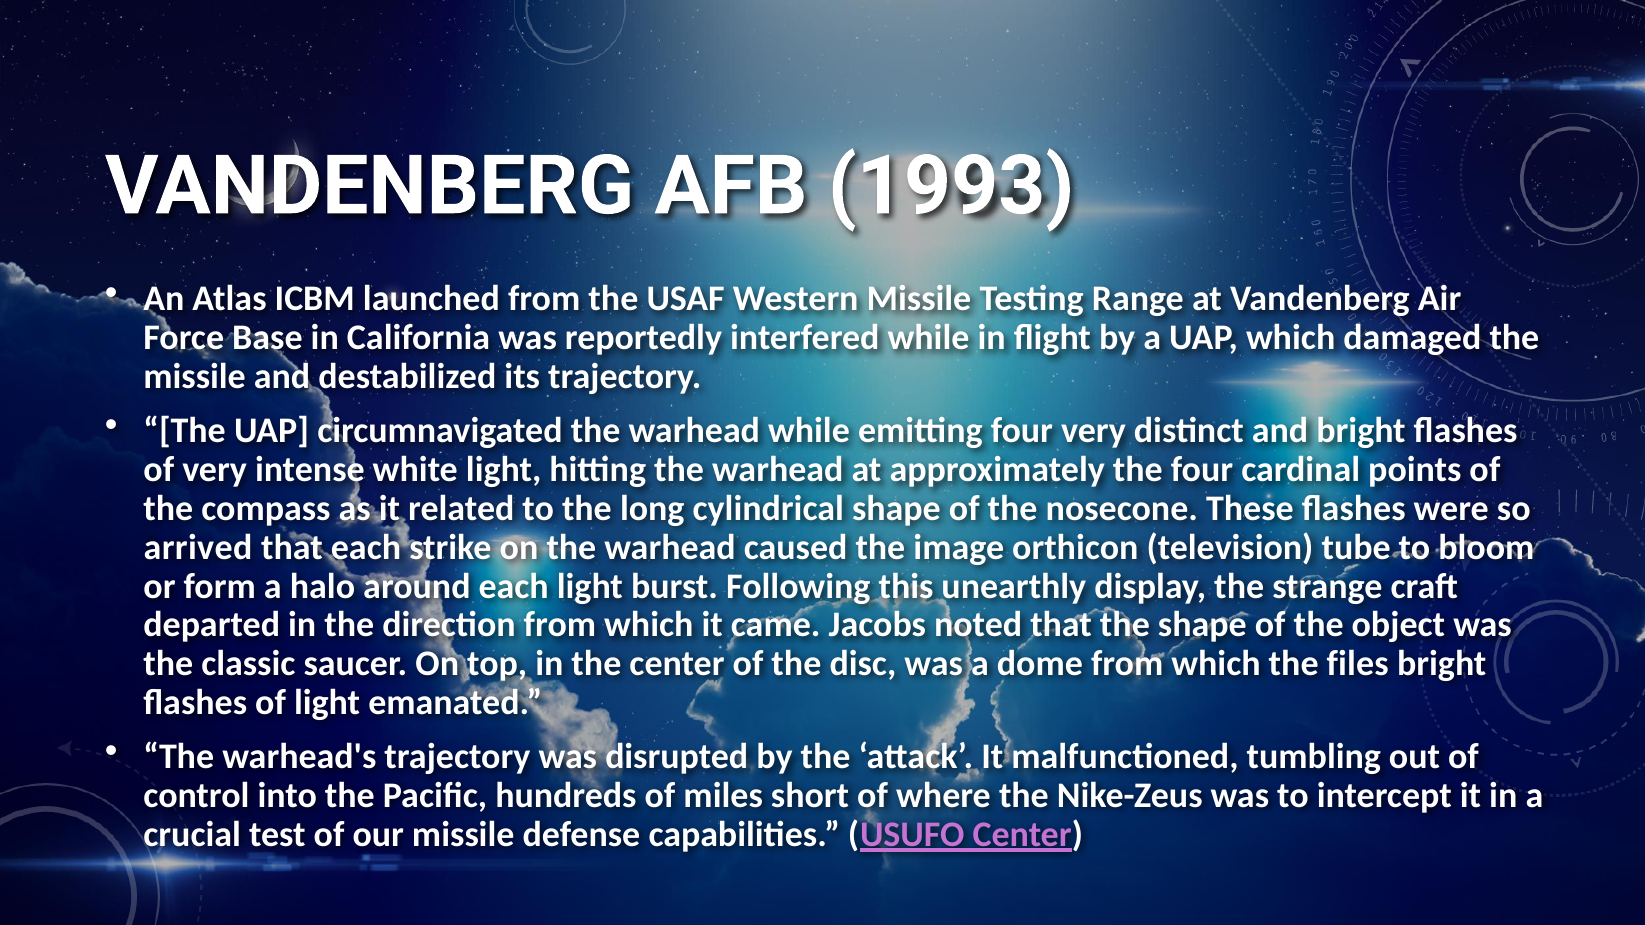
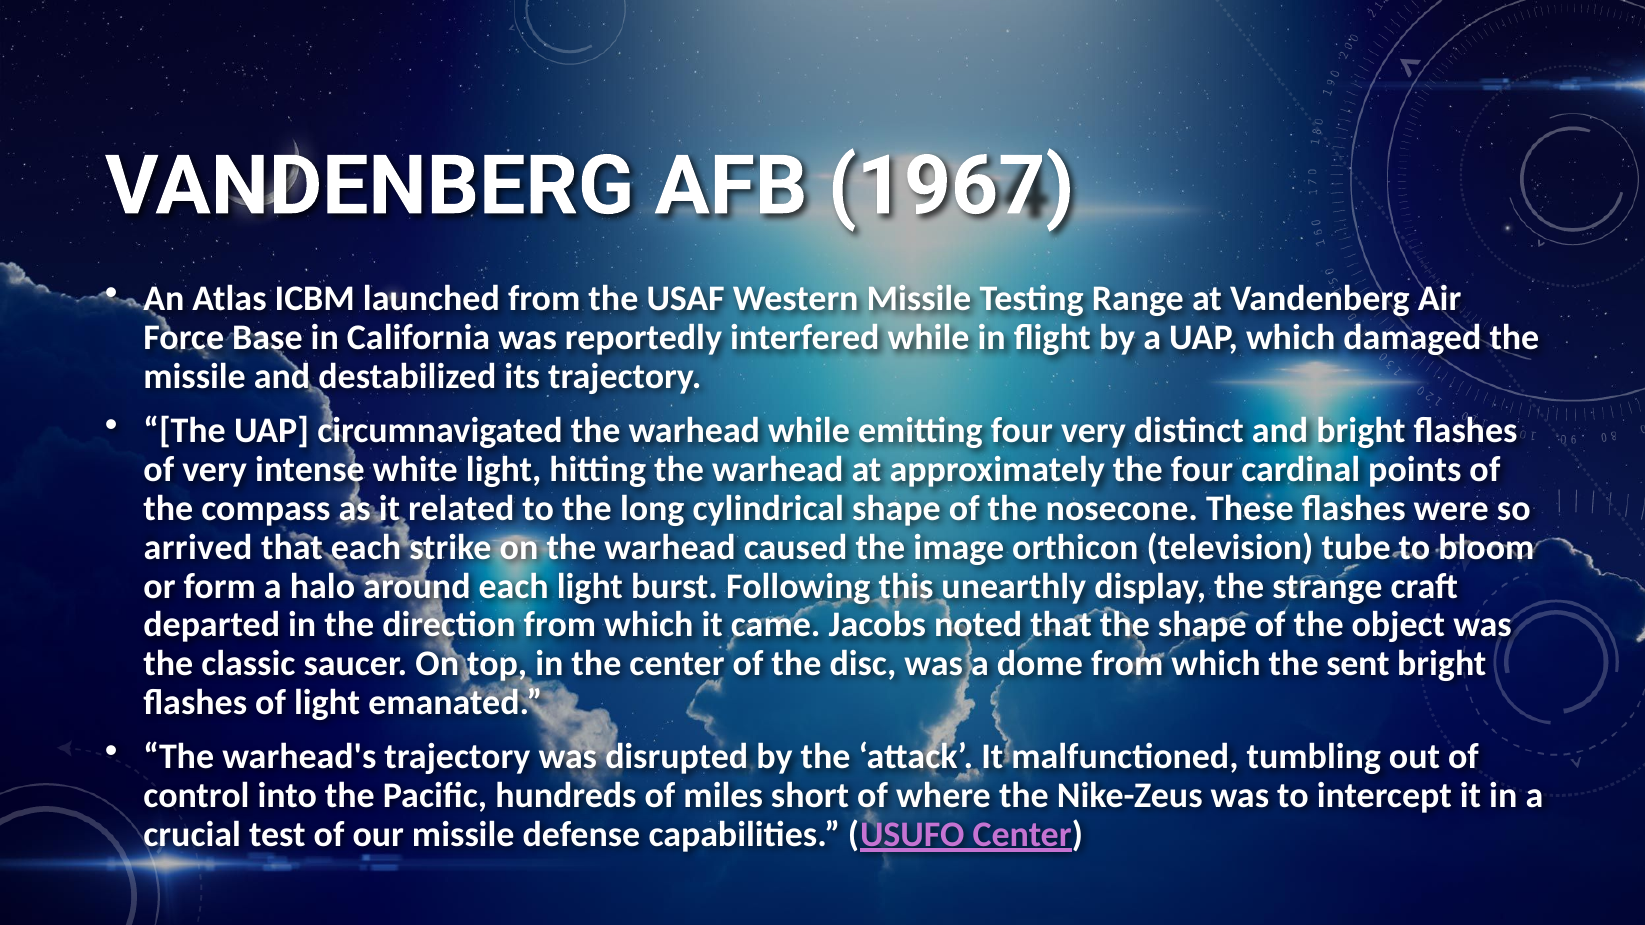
1993: 1993 -> 1967
files: files -> sent
